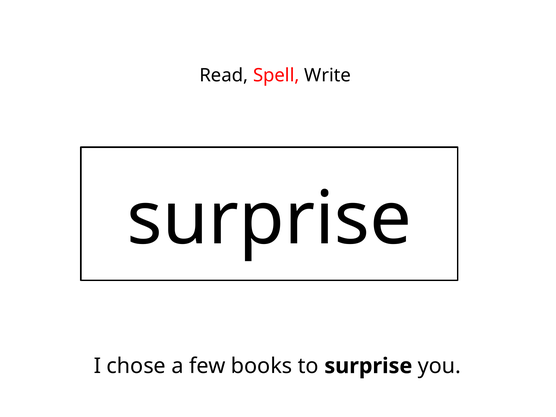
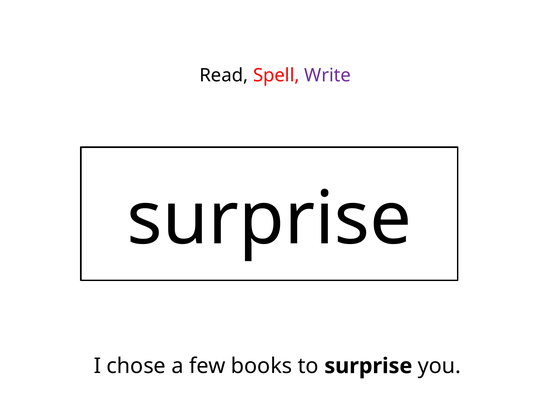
Write colour: black -> purple
